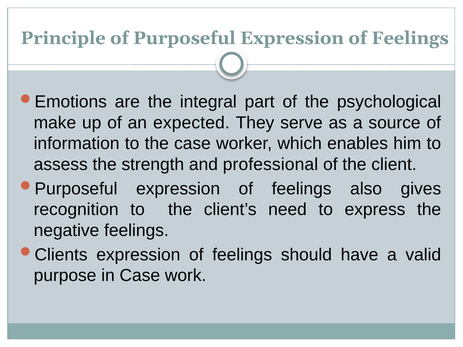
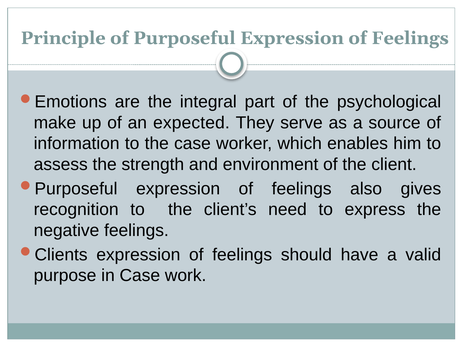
professional: professional -> environment
